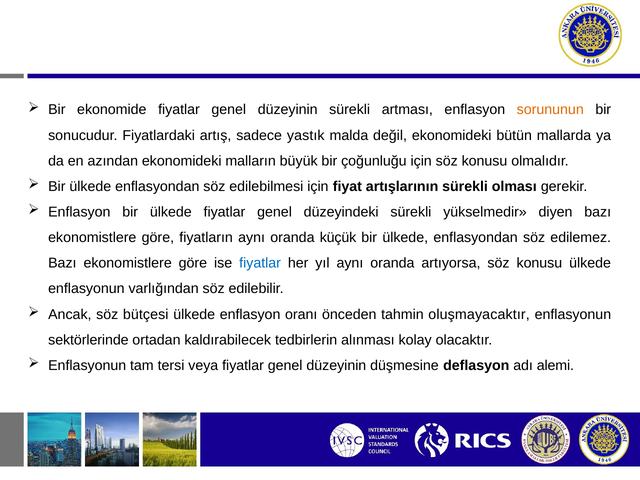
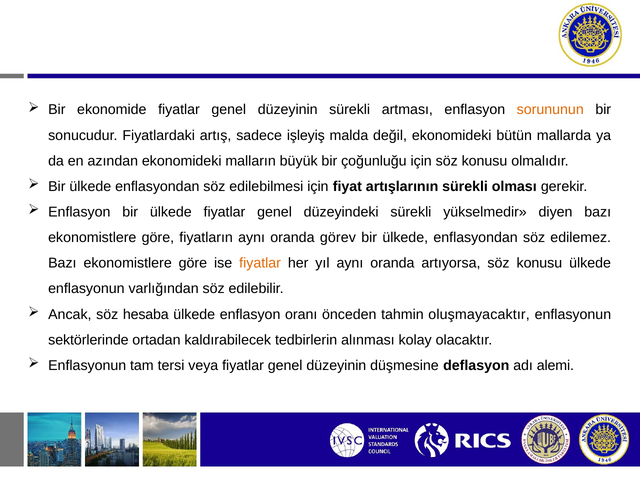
yastık: yastık -> işleyiş
küçük: küçük -> görev
fiyatlar at (260, 263) colour: blue -> orange
bütçesi: bütçesi -> hesaba
